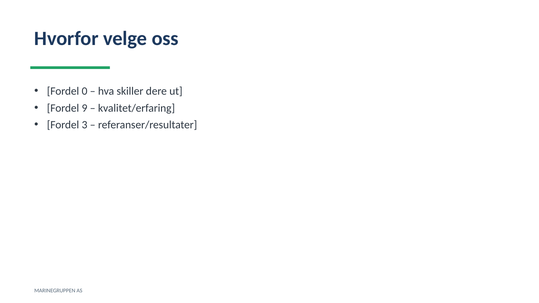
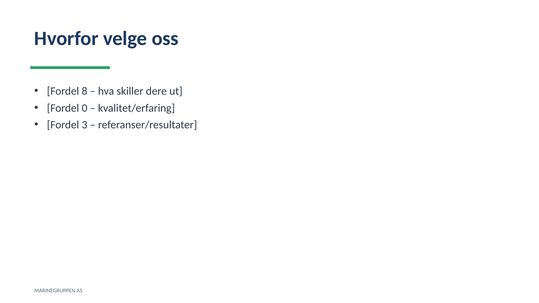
0: 0 -> 8
9: 9 -> 0
